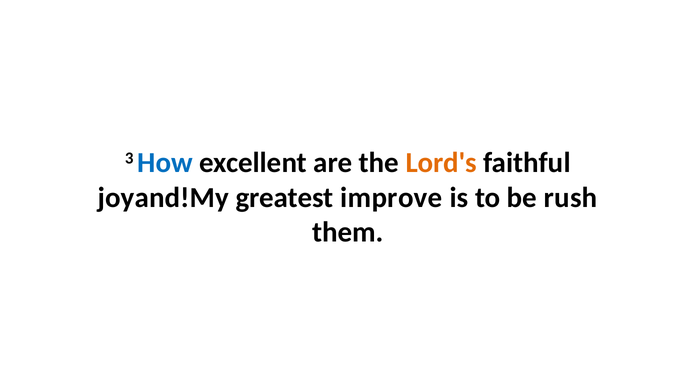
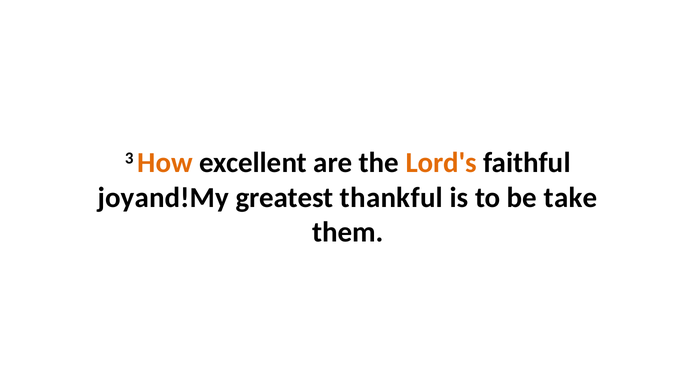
How colour: blue -> orange
improve: improve -> thankful
rush: rush -> take
